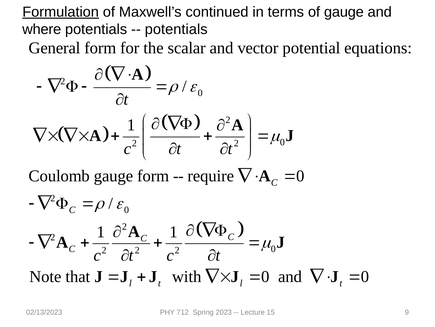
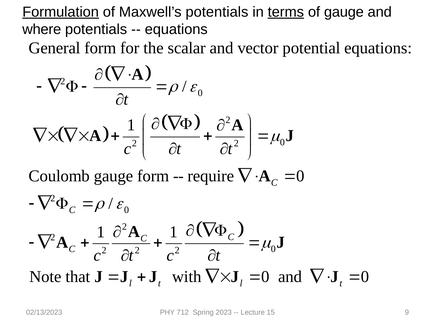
Maxwell’s continued: continued -> potentials
terms underline: none -> present
potentials at (176, 29): potentials -> equations
